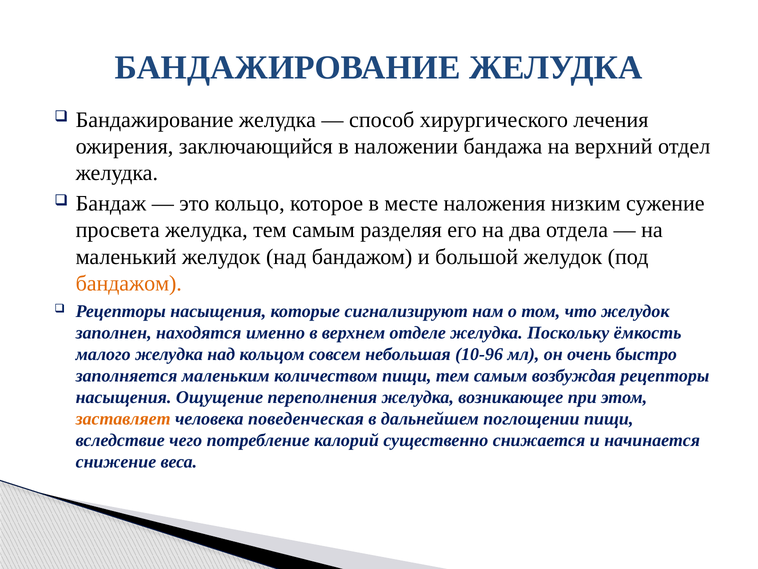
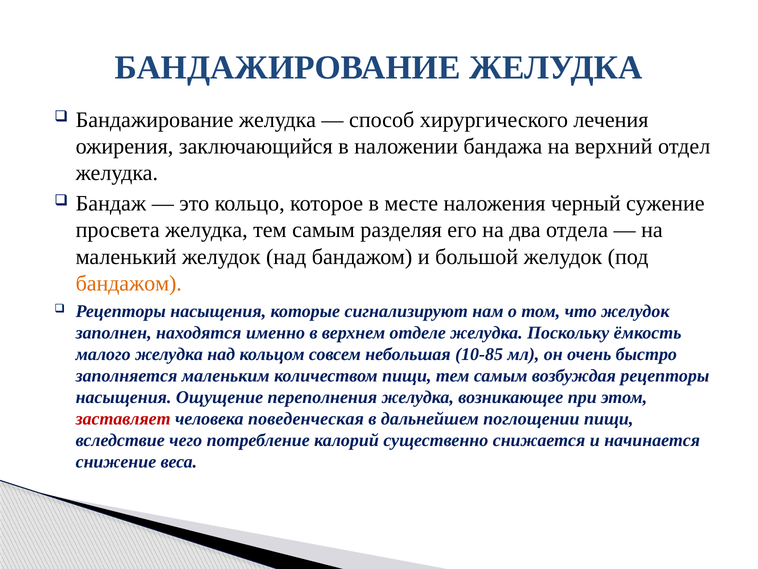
низким: низким -> черный
10-96: 10-96 -> 10-85
заставляет colour: orange -> red
